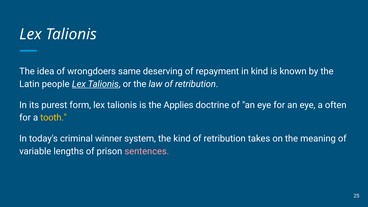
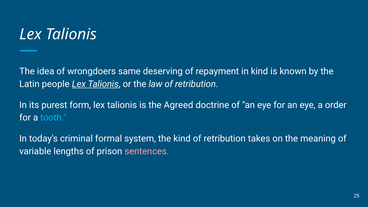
Applies: Applies -> Agreed
often: often -> order
tooth colour: yellow -> light blue
winner: winner -> formal
